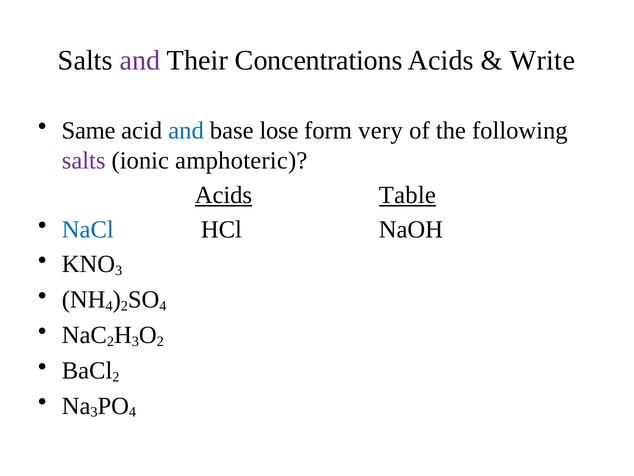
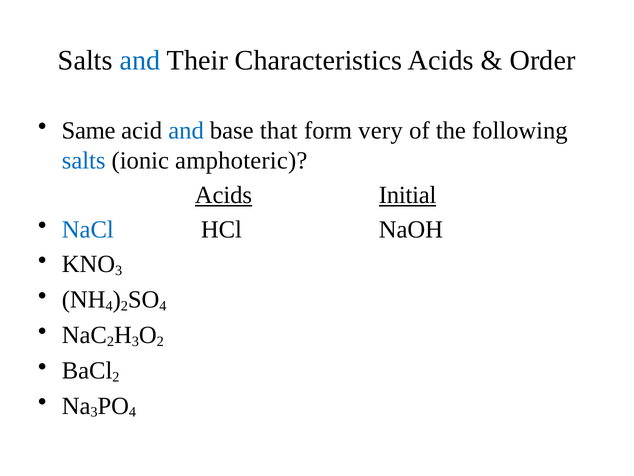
and at (140, 61) colour: purple -> blue
Concentrations: Concentrations -> Characteristics
Write: Write -> Order
lose: lose -> that
salts at (84, 160) colour: purple -> blue
Table: Table -> Initial
